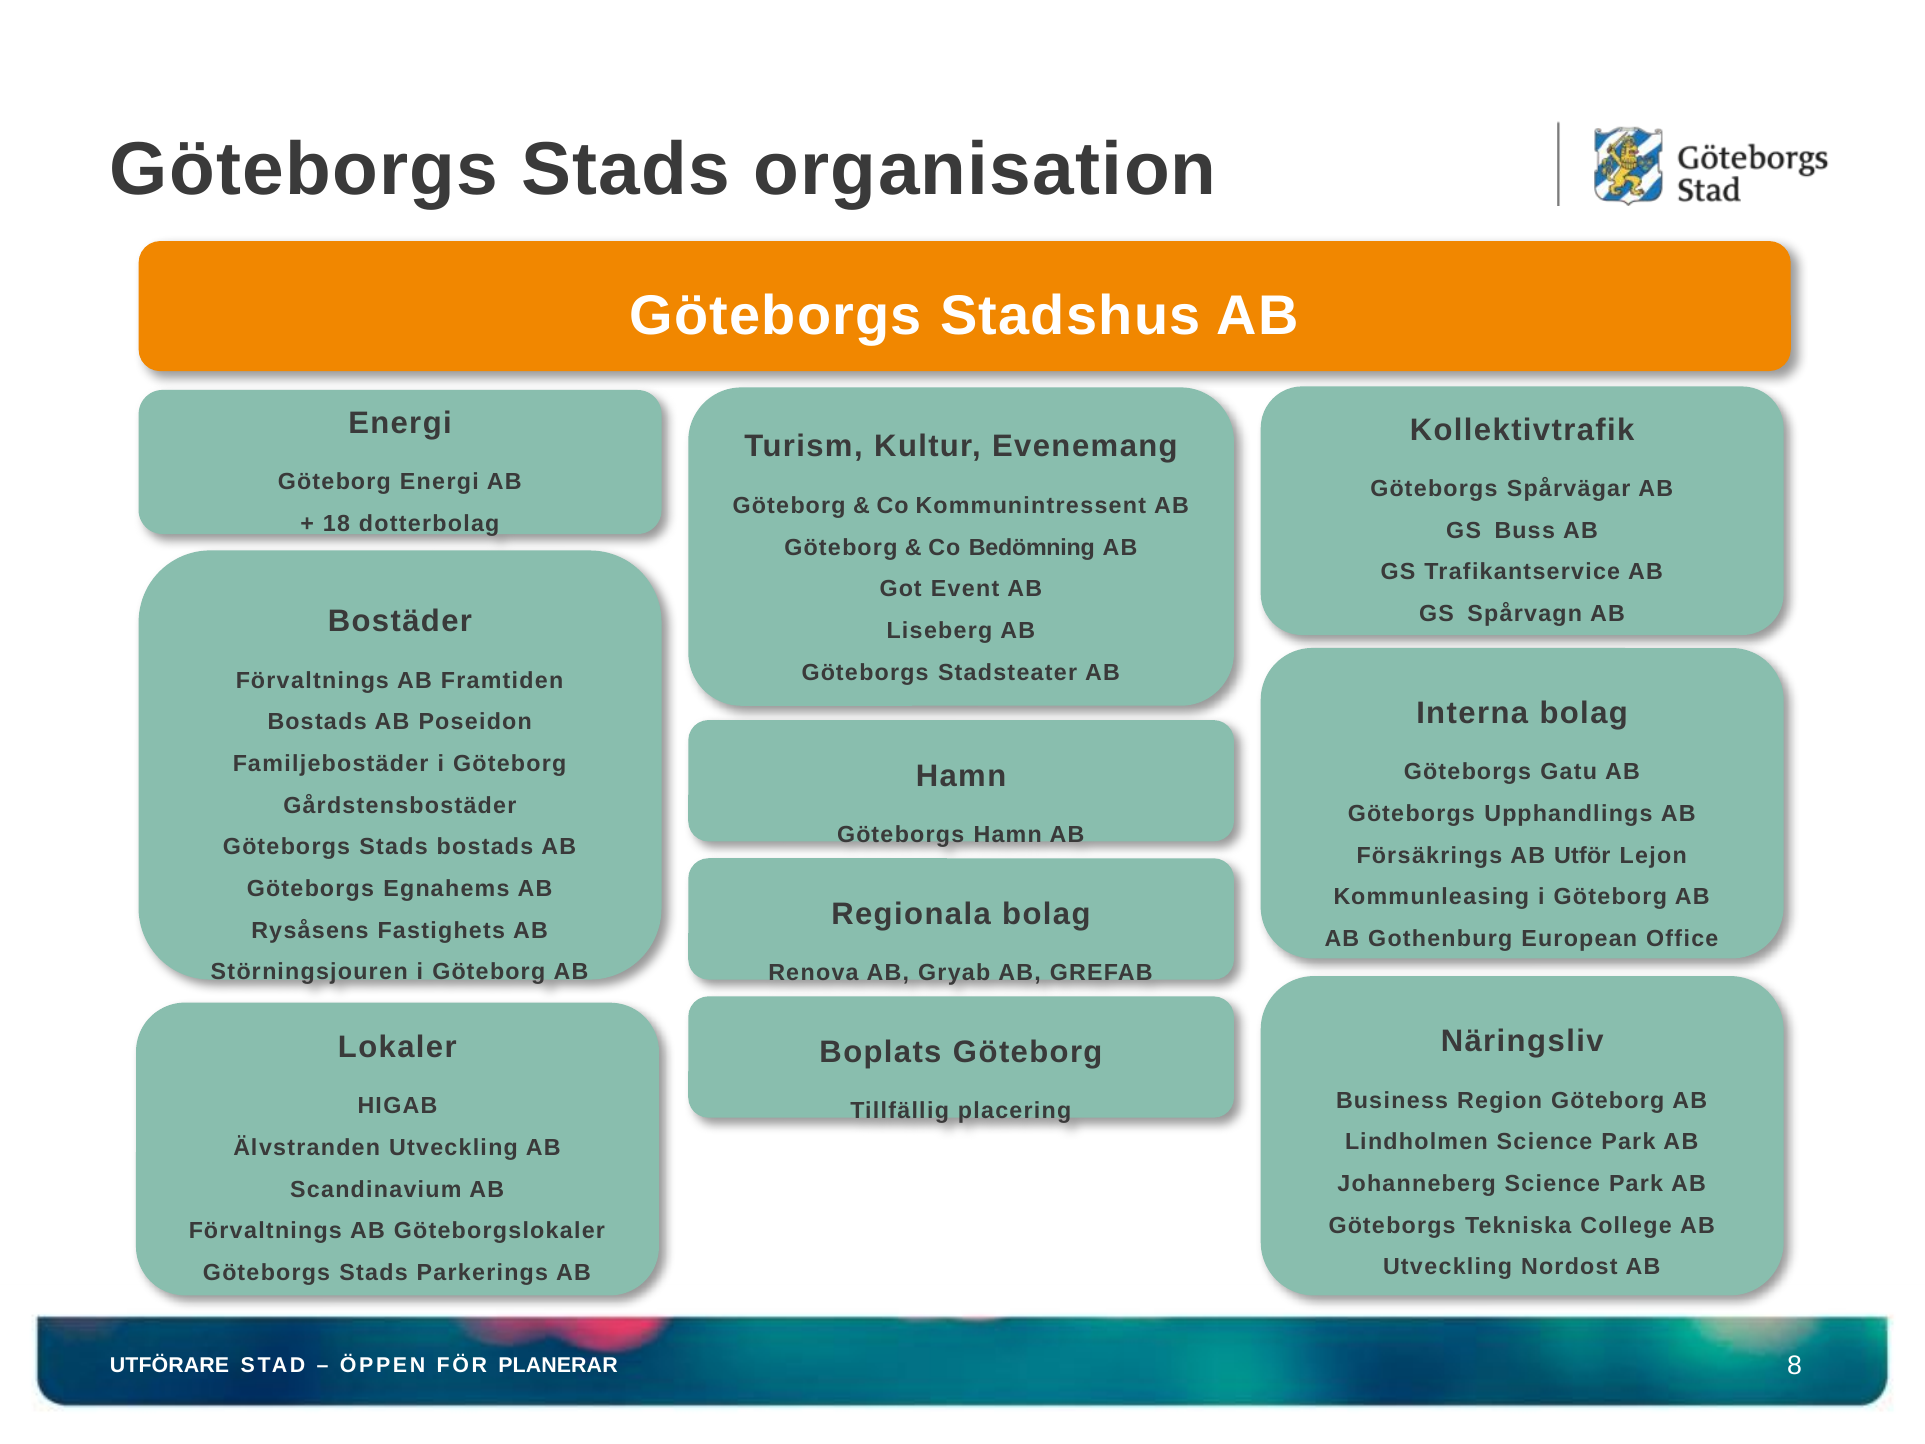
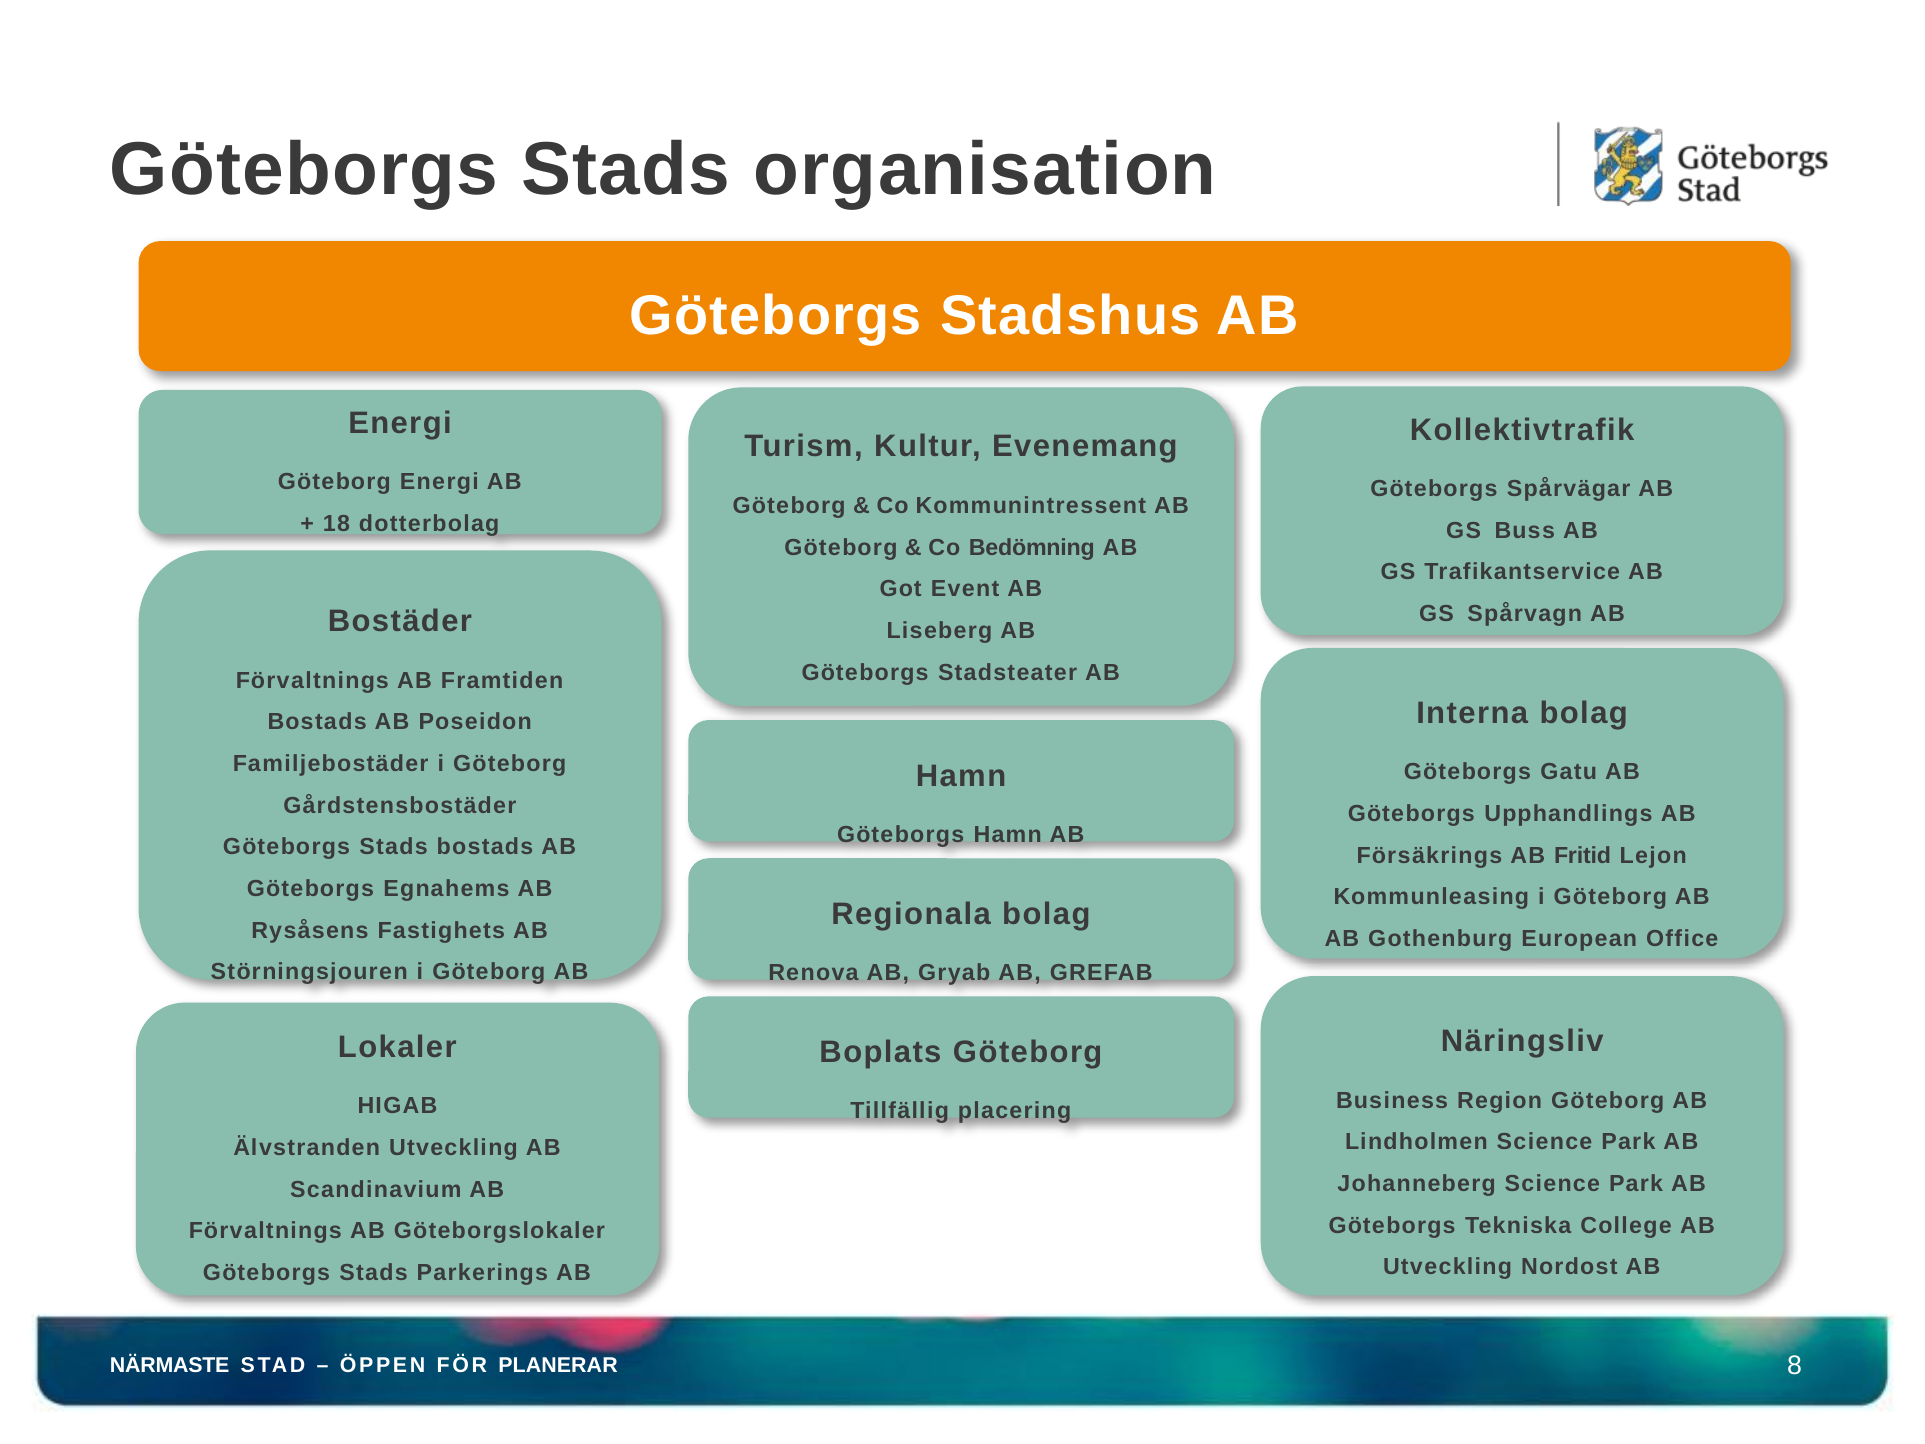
Utför: Utför -> Fritid
UTFÖRARE: UTFÖRARE -> NÄRMASTE
